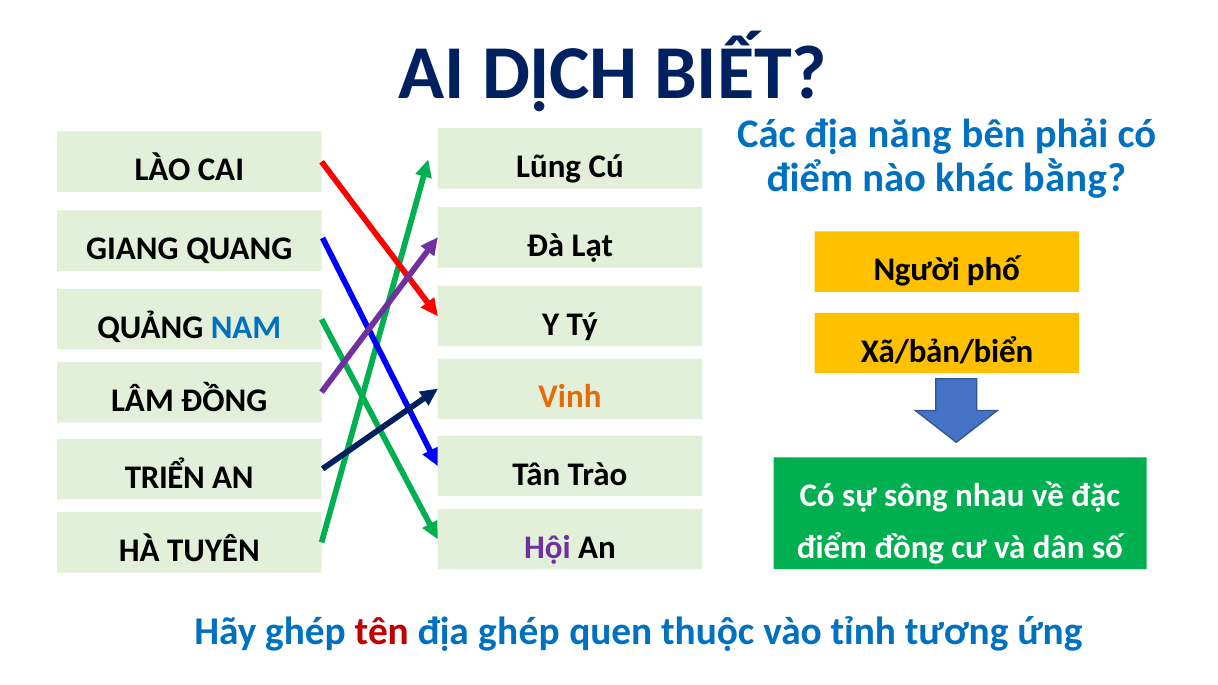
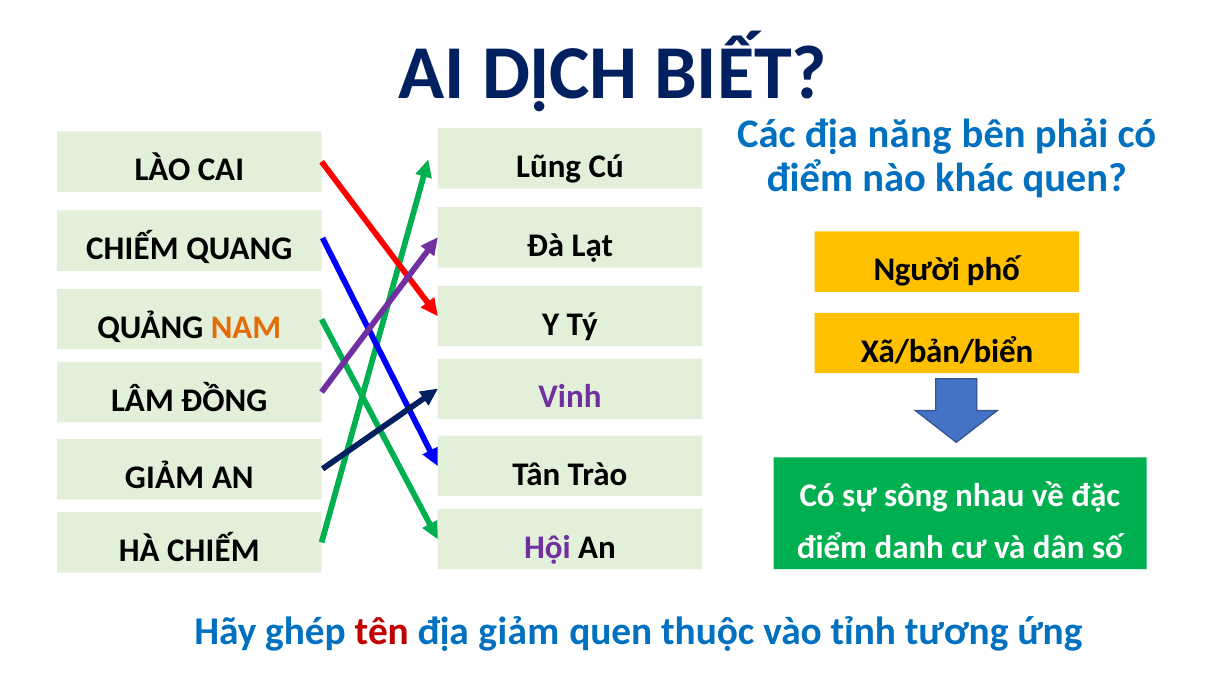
khác bằng: bằng -> quen
GIANG at (132, 249): GIANG -> CHIẾM
NAM colour: blue -> orange
Vinh colour: orange -> purple
TRIỂN at (165, 477): TRIỂN -> GIẢM
điểm đồng: đồng -> danh
HÀ TUYÊN: TUYÊN -> CHIẾM
địa ghép: ghép -> giảm
